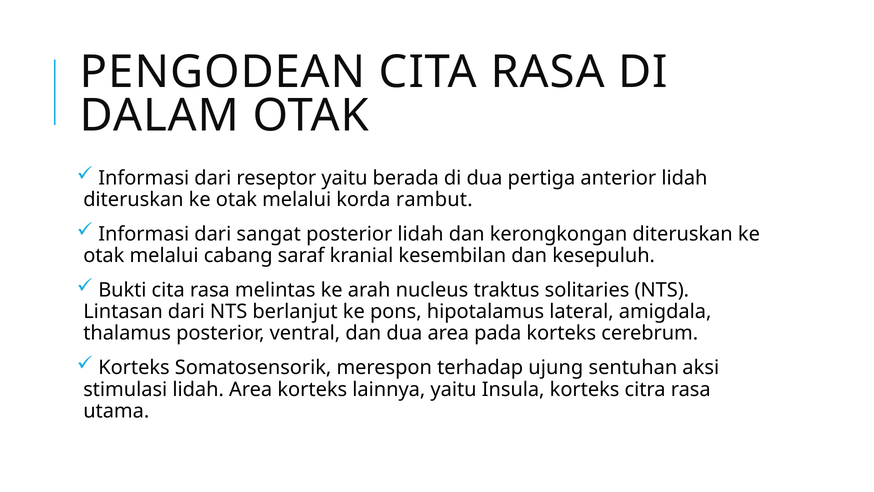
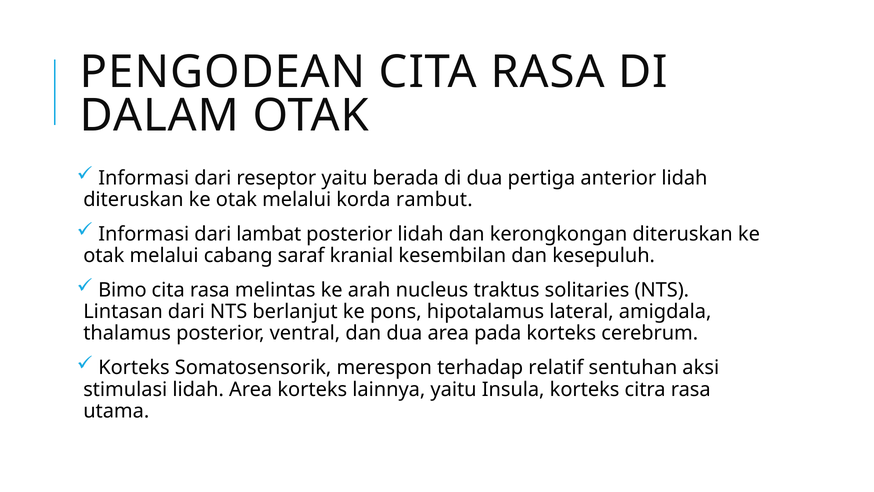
sangat: sangat -> lambat
Bukti: Bukti -> Bimo
ujung: ujung -> relatif
